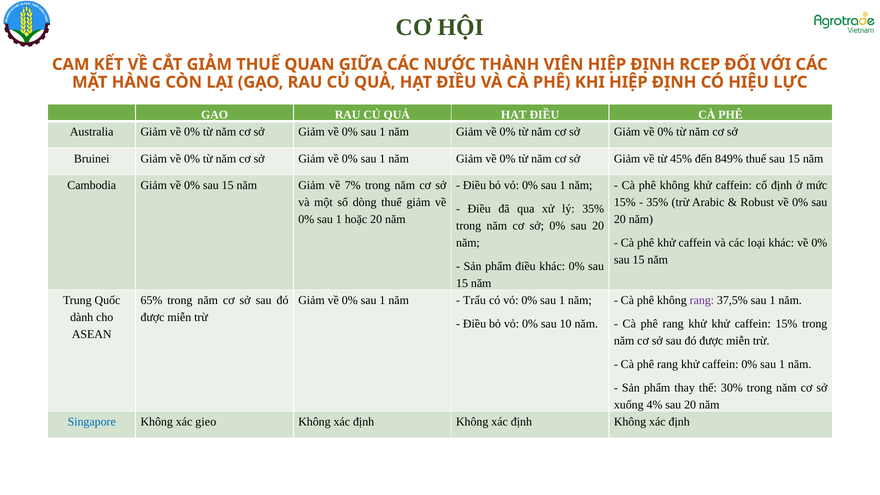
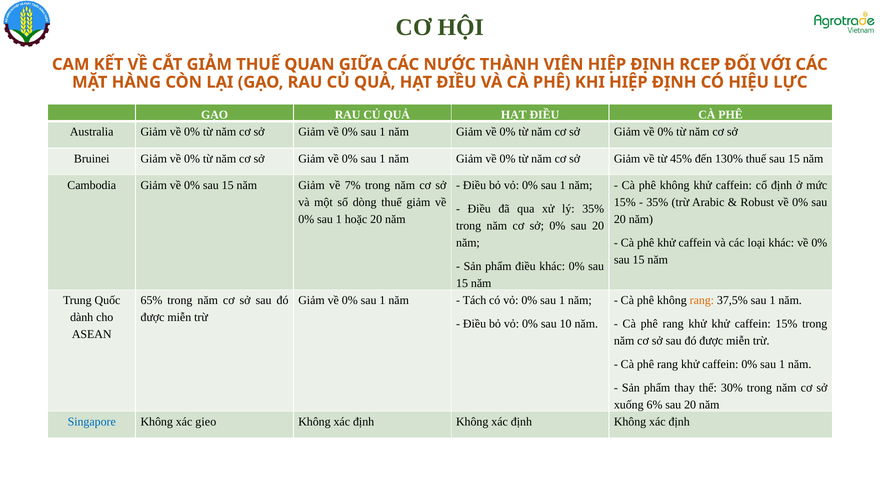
849%: 849% -> 130%
Trấu: Trấu -> Tách
rang at (702, 300) colour: purple -> orange
4%: 4% -> 6%
